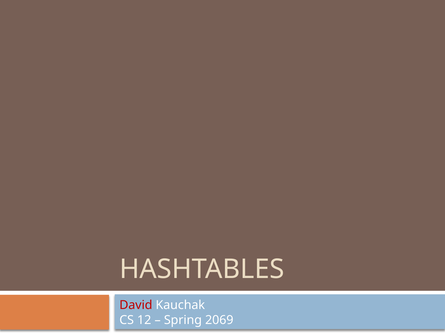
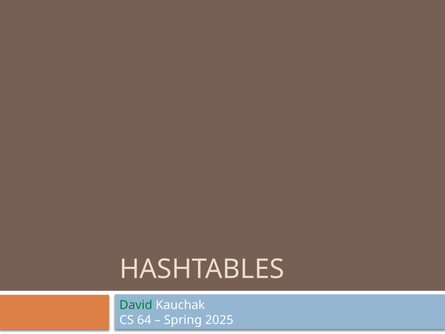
David colour: red -> green
12: 12 -> 64
2069: 2069 -> 2025
